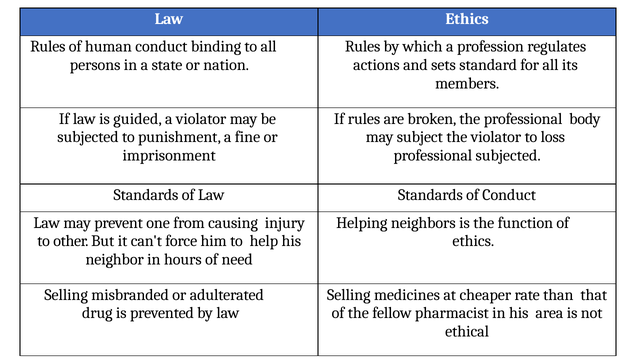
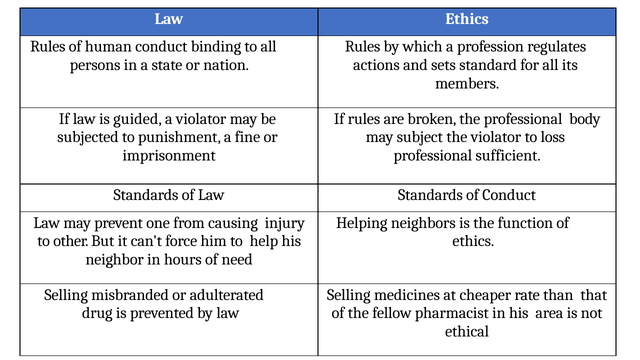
professional subjected: subjected -> sufficient
